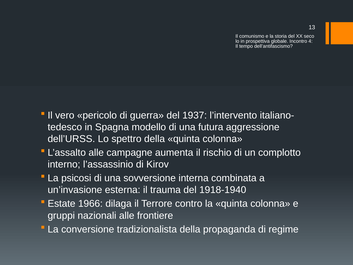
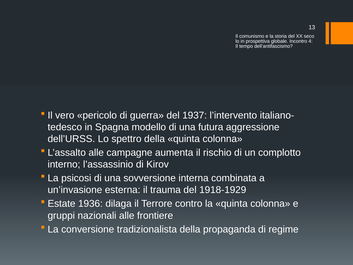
1918-1940: 1918-1940 -> 1918-1929
1966: 1966 -> 1936
